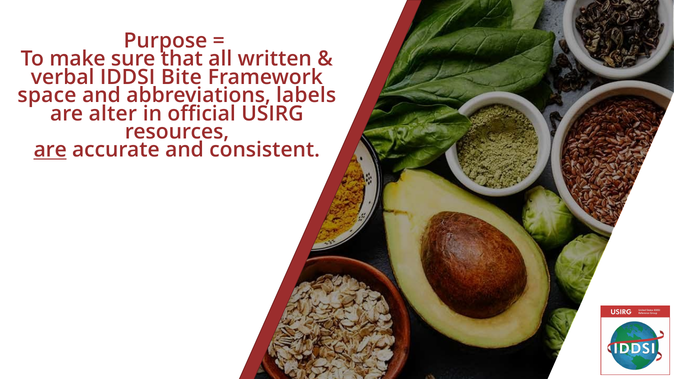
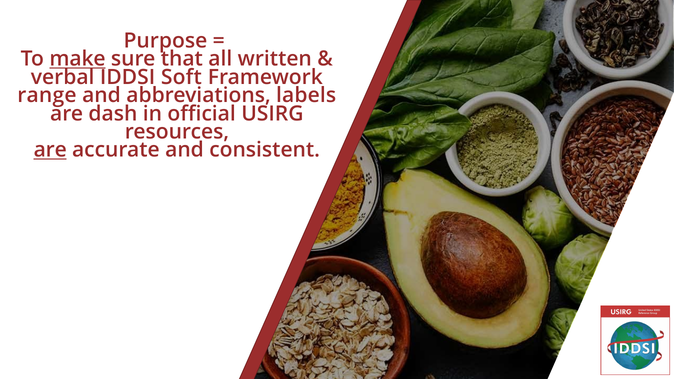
make underline: none -> present
Bite: Bite -> Soft
space: space -> range
alter: alter -> dash
